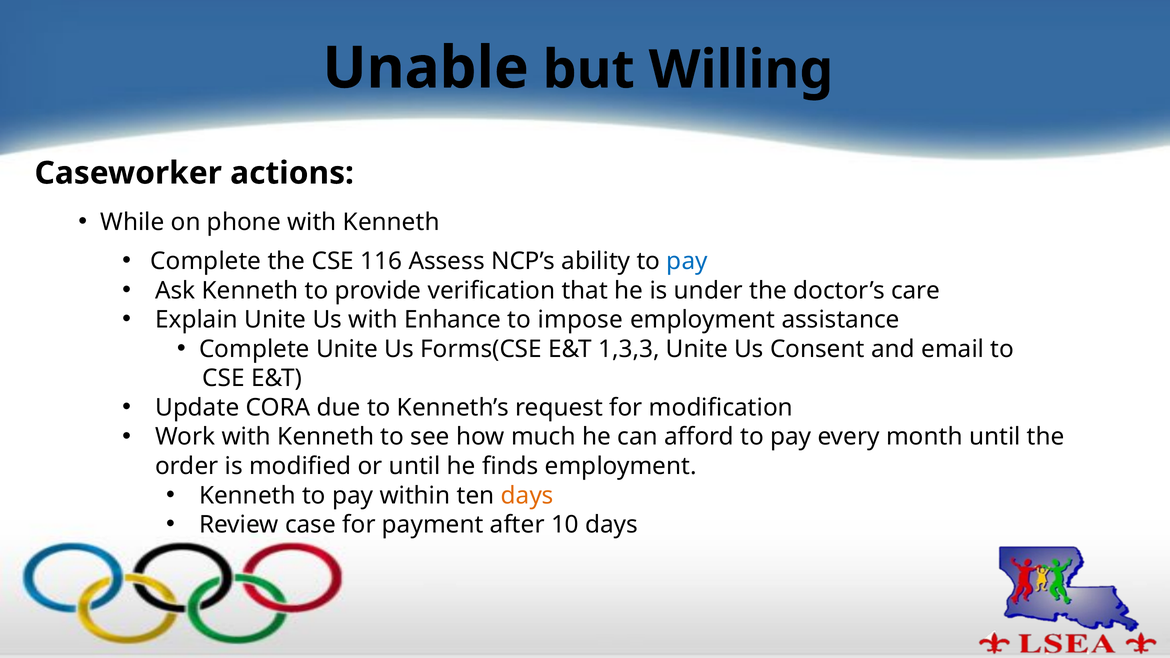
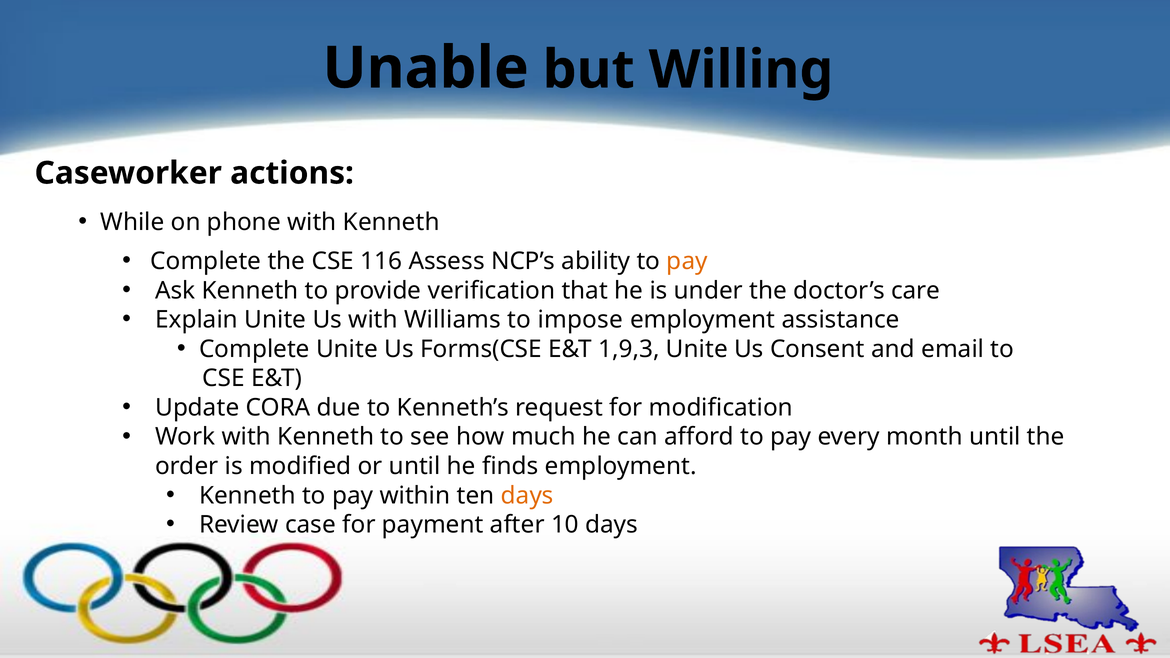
pay at (687, 261) colour: blue -> orange
Enhance: Enhance -> Williams
1,3,3: 1,3,3 -> 1,9,3
